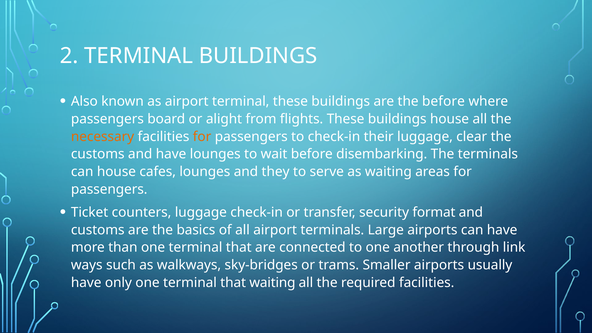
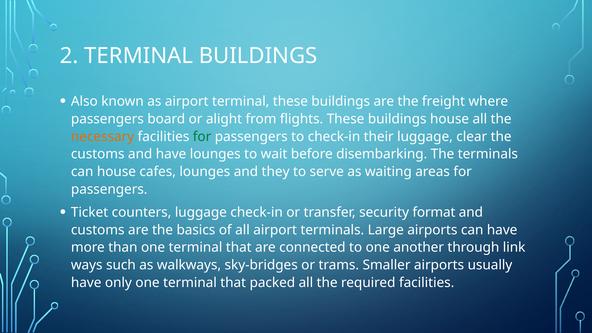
the before: before -> freight
for at (202, 137) colour: orange -> green
that waiting: waiting -> packed
